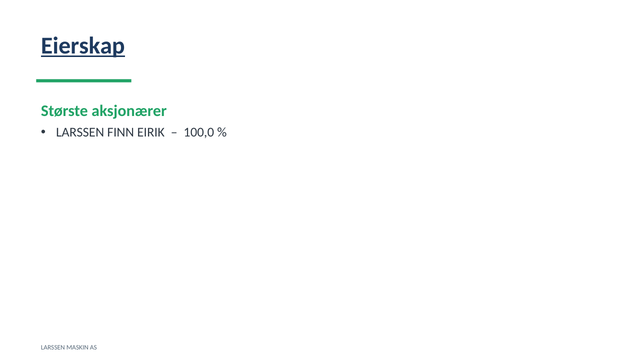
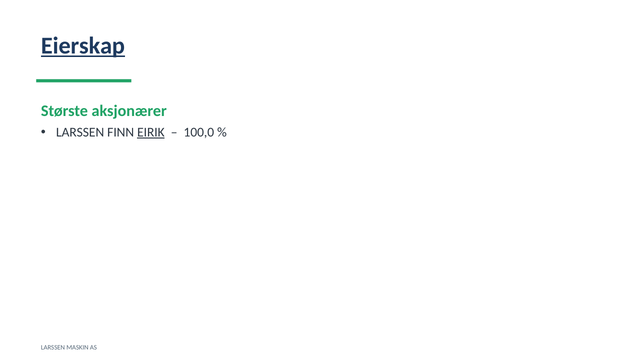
EIRIK underline: none -> present
